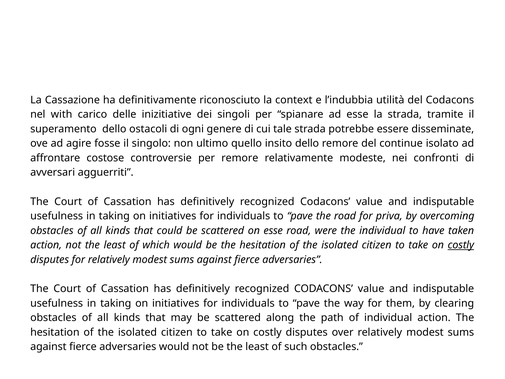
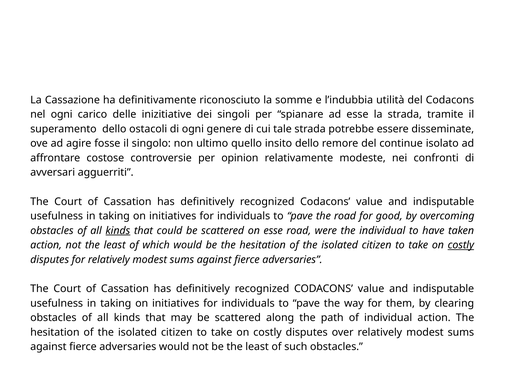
context: context -> somme
nel with: with -> ogni
per remore: remore -> opinion
priva: priva -> good
kinds at (118, 230) underline: none -> present
